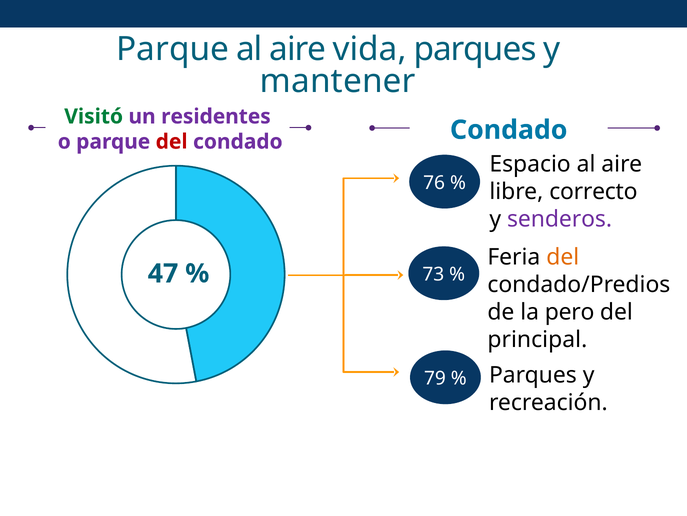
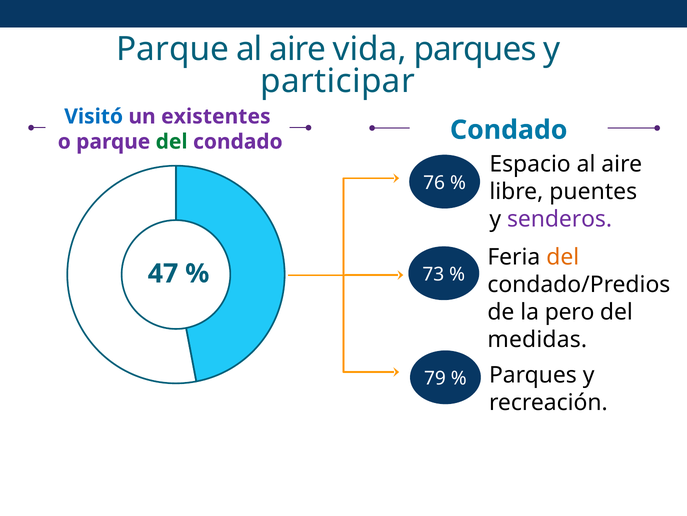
mantener: mantener -> participar
Visitó colour: green -> blue
residentes: residentes -> existentes
del at (172, 142) colour: red -> green
correcto: correcto -> puentes
principal: principal -> medidas
